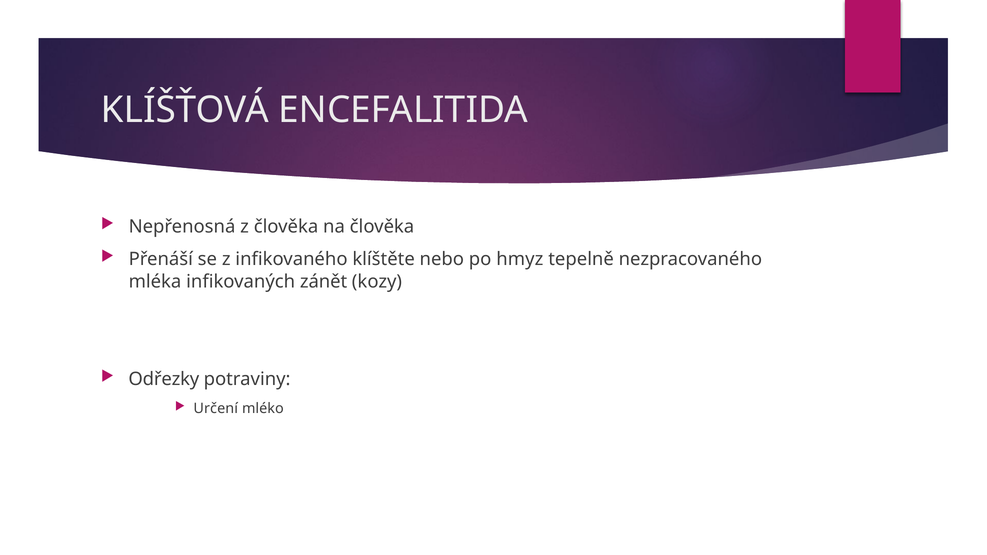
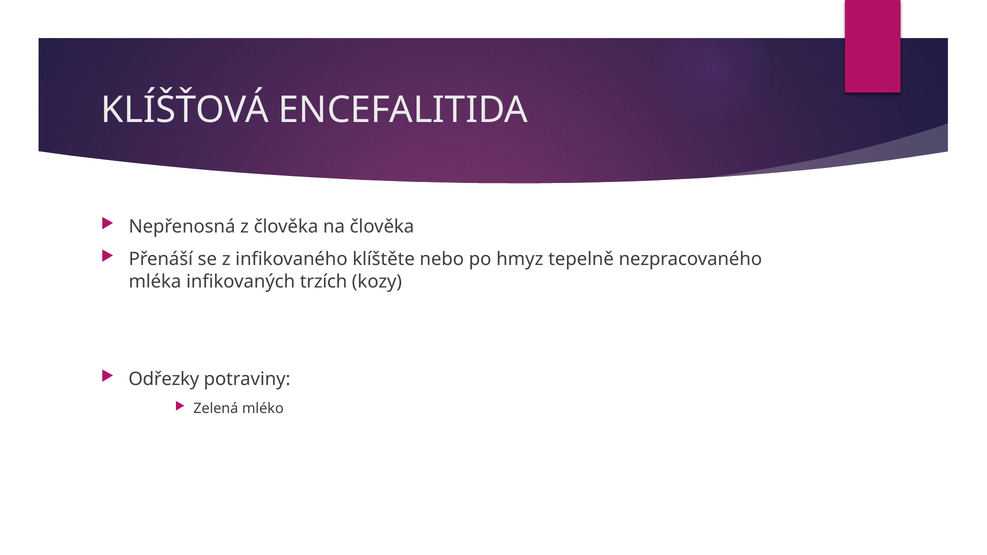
zánět: zánět -> trzích
Určení: Určení -> Zelená
